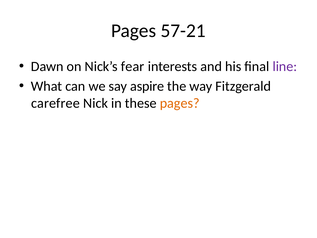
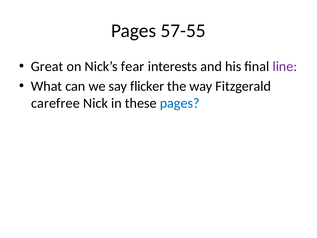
57-21: 57-21 -> 57-55
Dawn: Dawn -> Great
aspire: aspire -> flicker
pages at (180, 103) colour: orange -> blue
